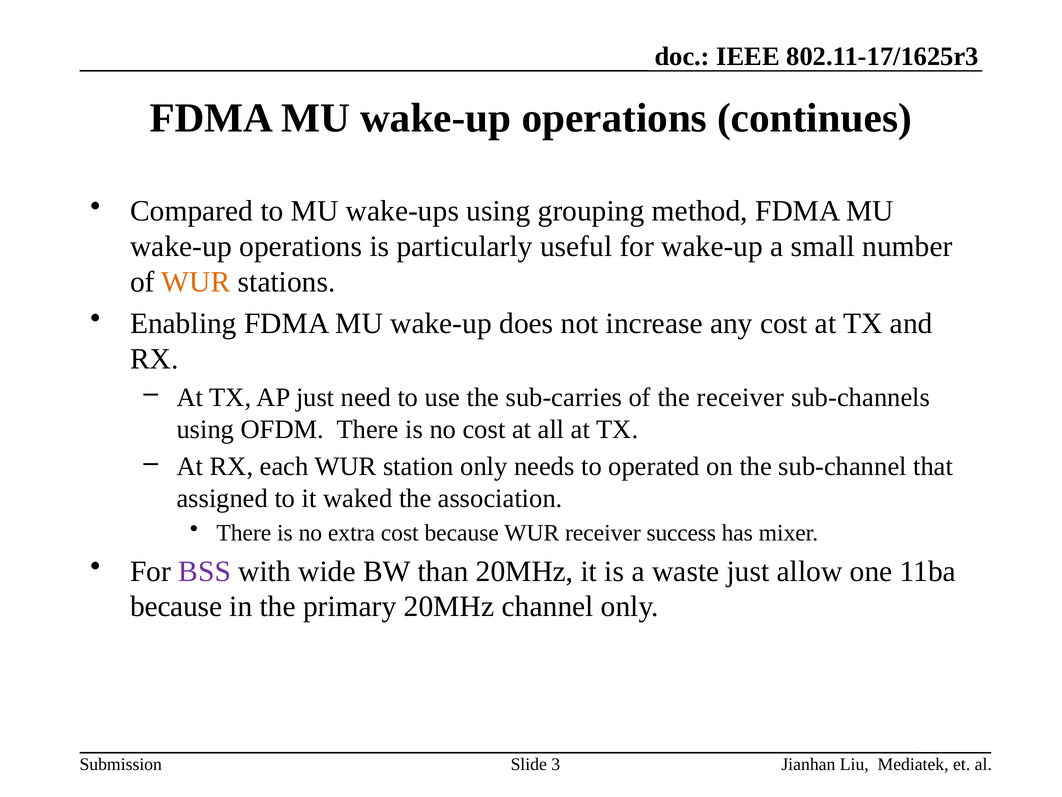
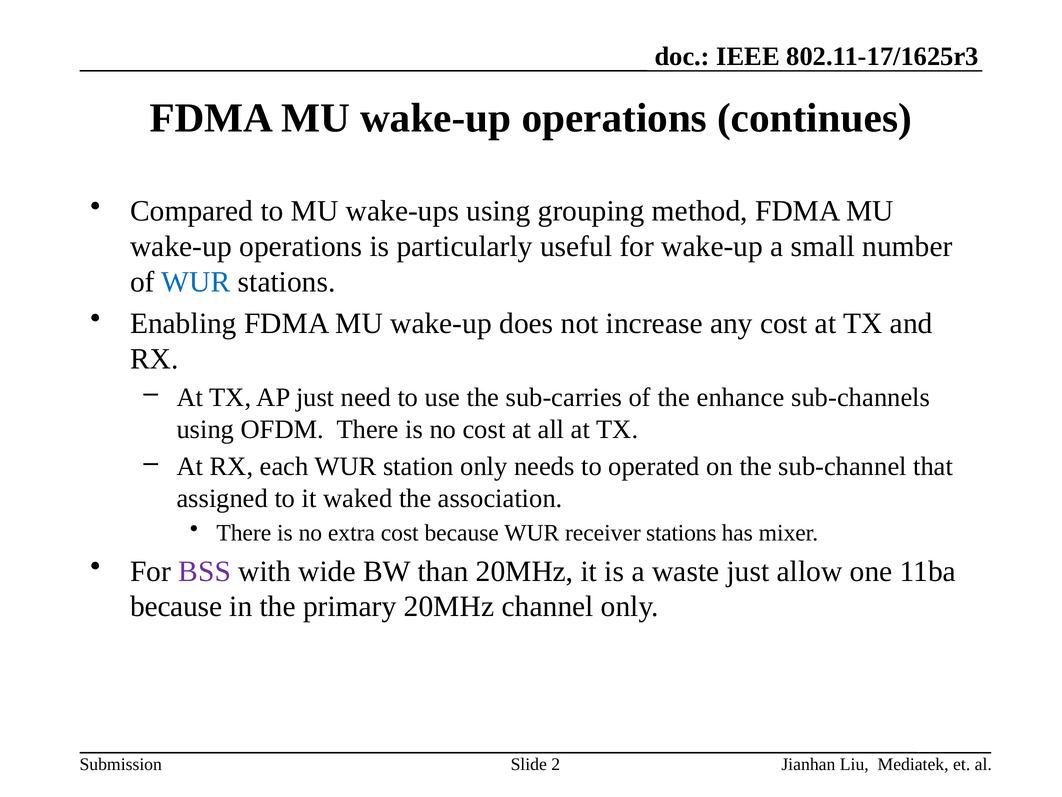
WUR at (196, 282) colour: orange -> blue
the receiver: receiver -> enhance
receiver success: success -> stations
3: 3 -> 2
